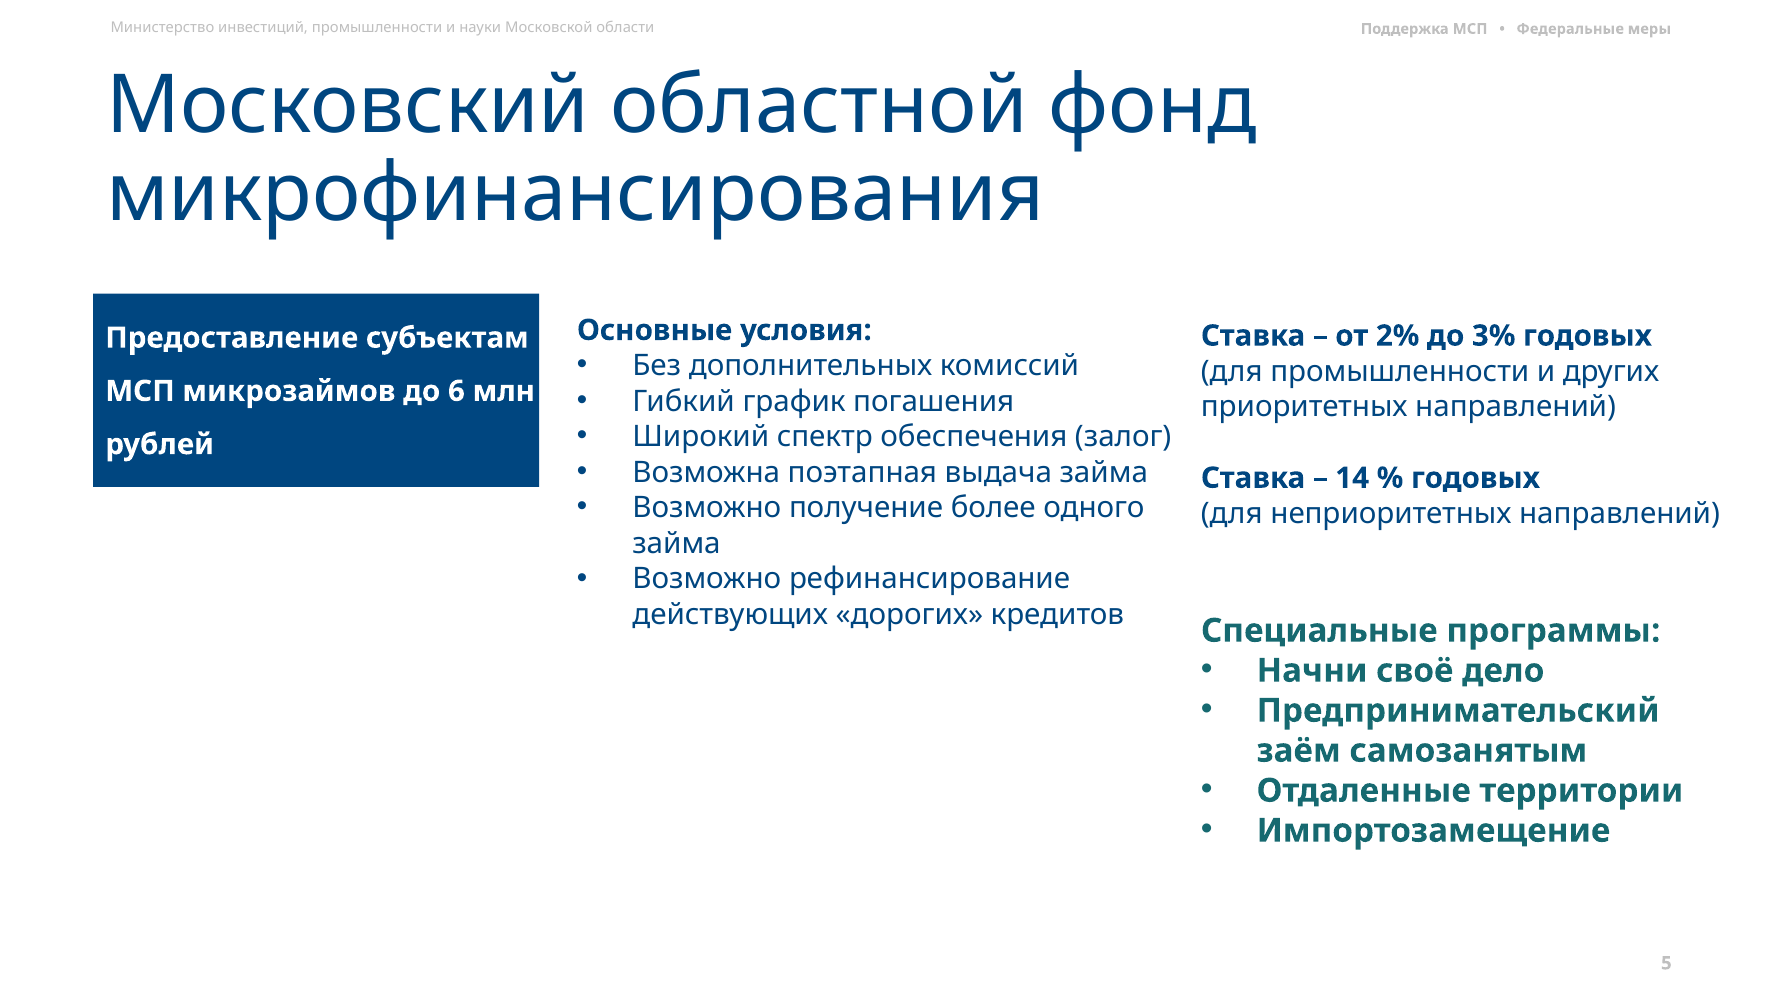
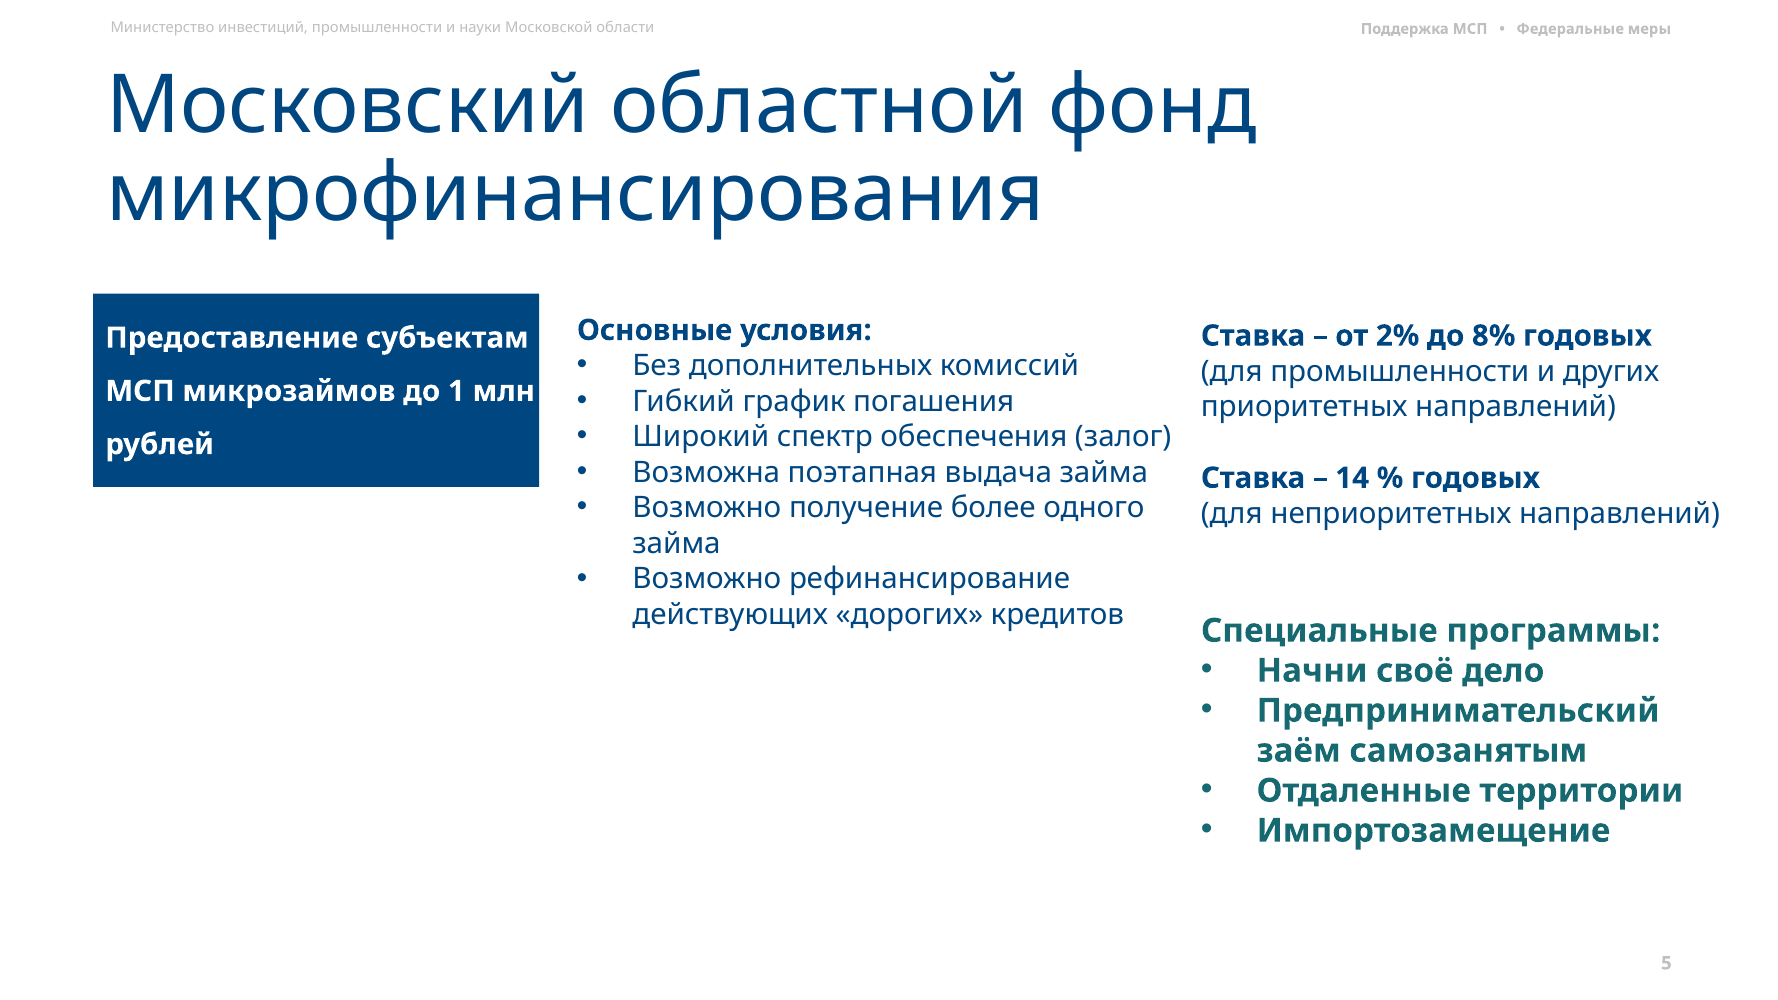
3%: 3% -> 8%
6: 6 -> 1
